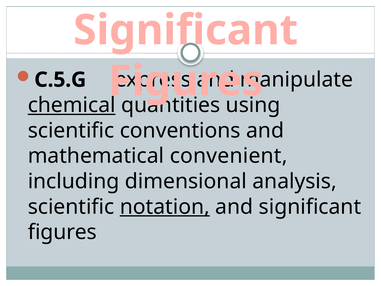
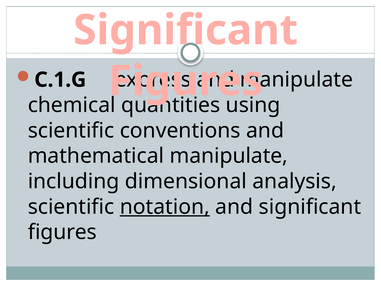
C.5.G: C.5.G -> C.1.G
chemical underline: present -> none
mathematical convenient: convenient -> manipulate
